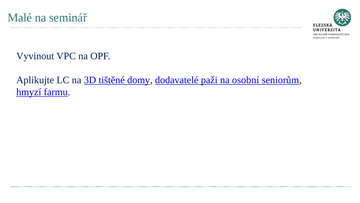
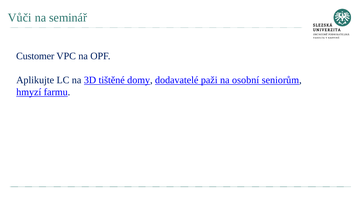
Malé: Malé -> Vůči
Vyvinout: Vyvinout -> Customer
